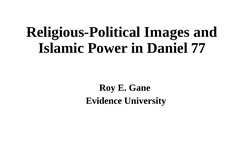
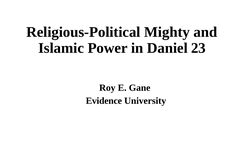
Images: Images -> Mighty
77: 77 -> 23
